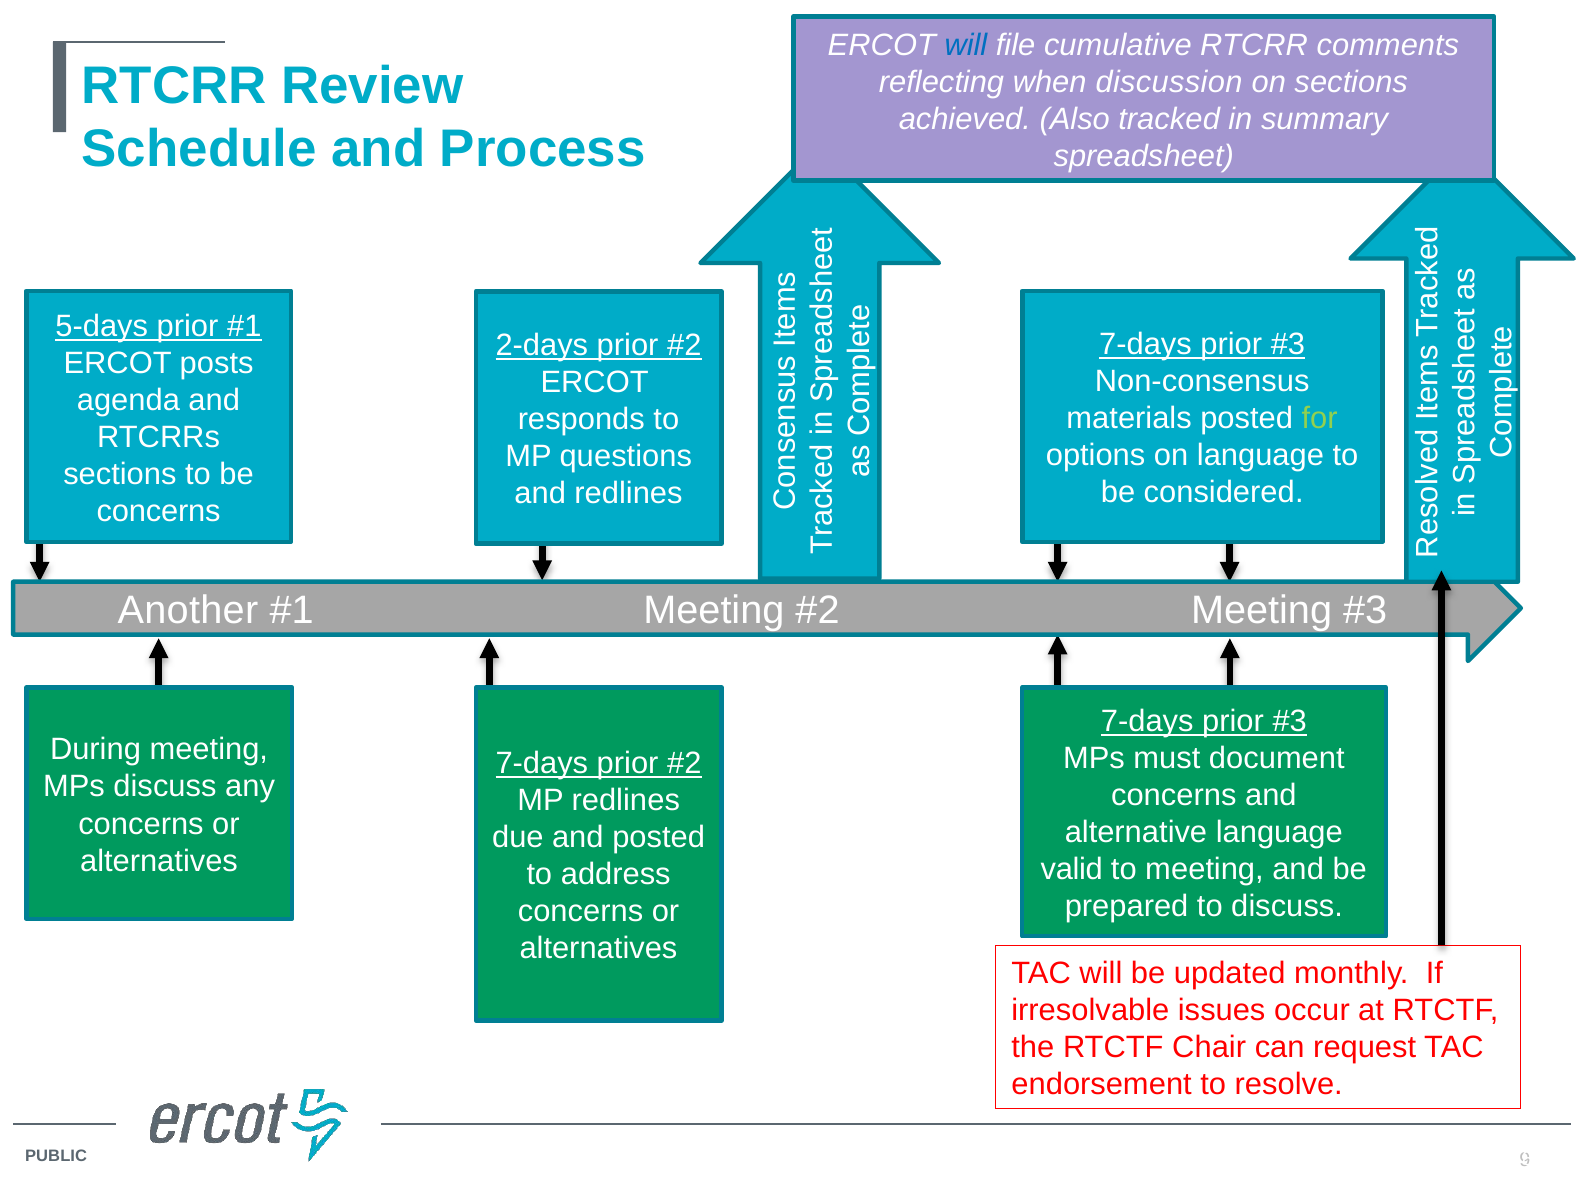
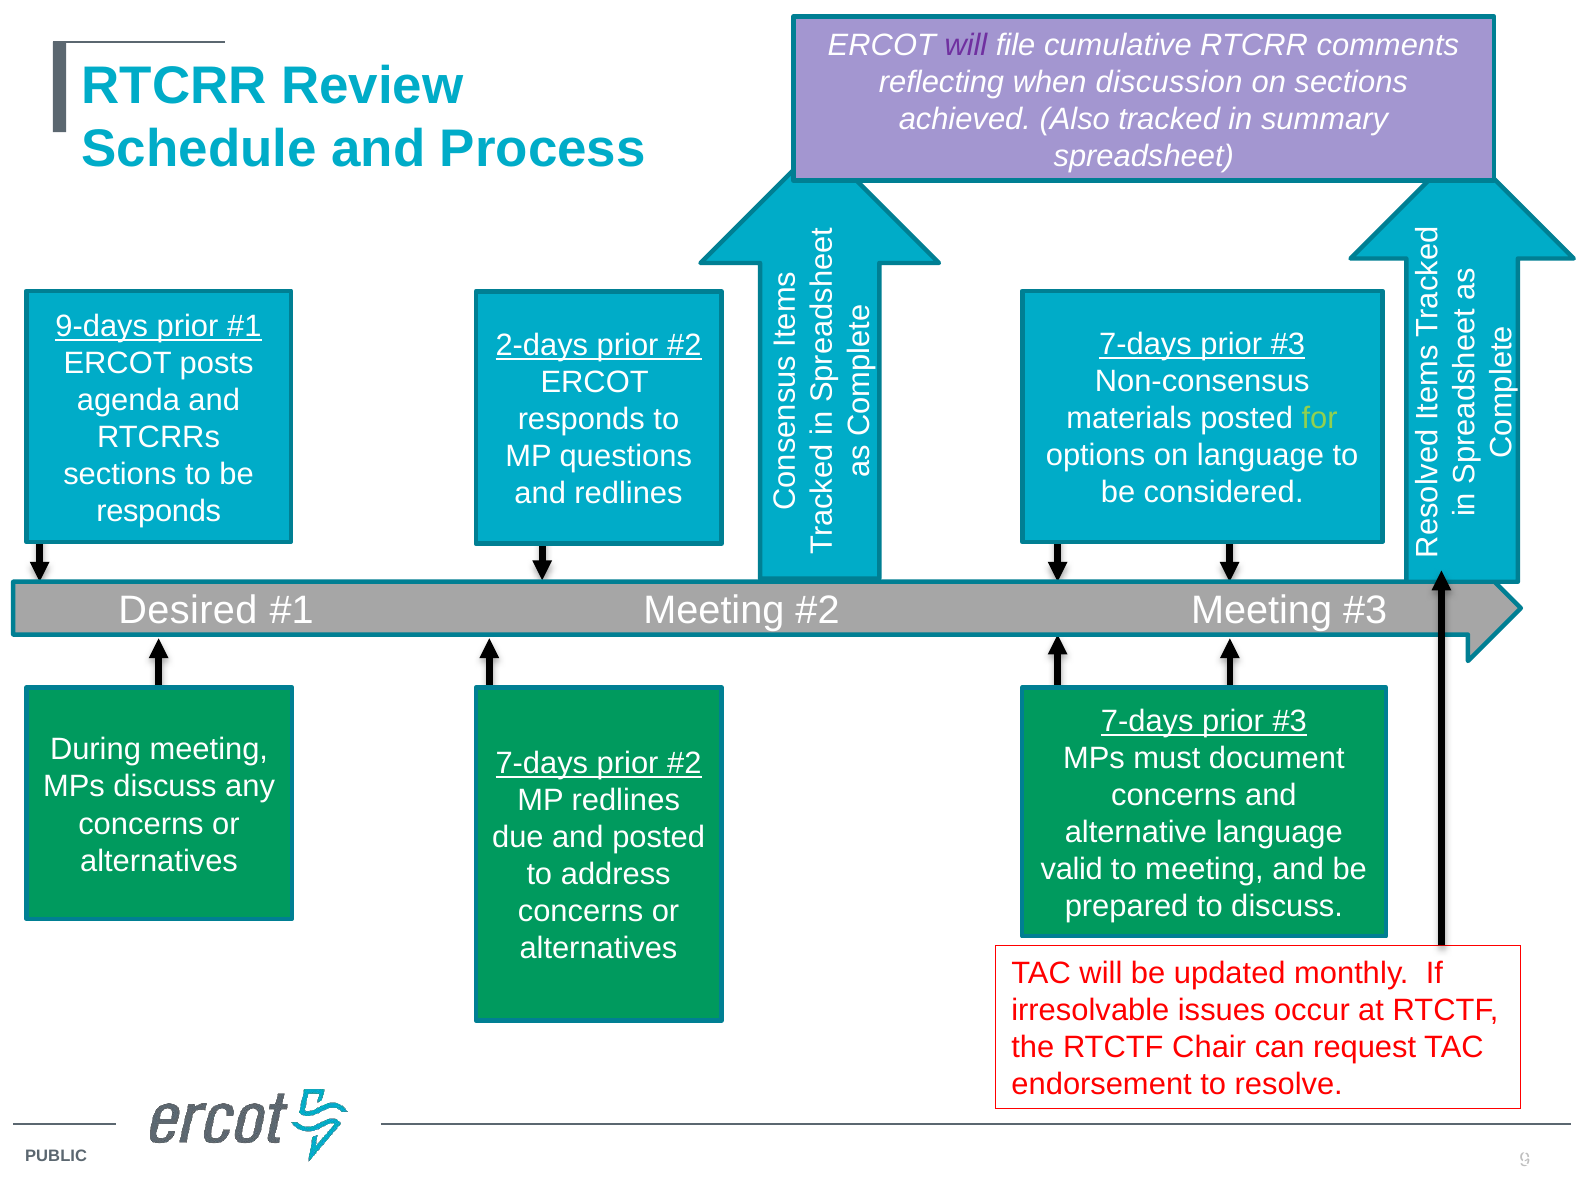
will at (966, 45) colour: blue -> purple
5-days: 5-days -> 9-days
concerns at (159, 511): concerns -> responds
Another: Another -> Desired
